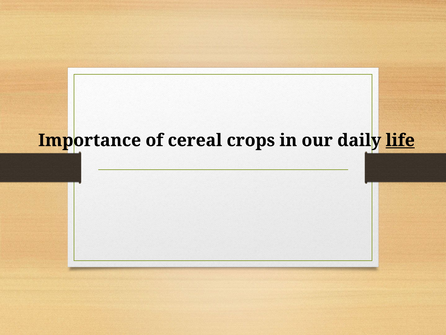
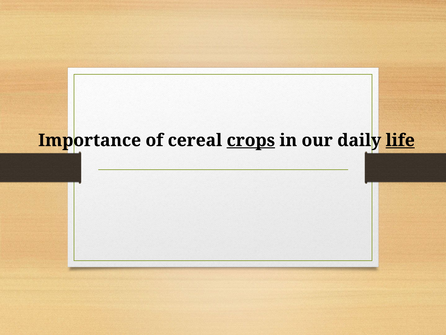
crops underline: none -> present
